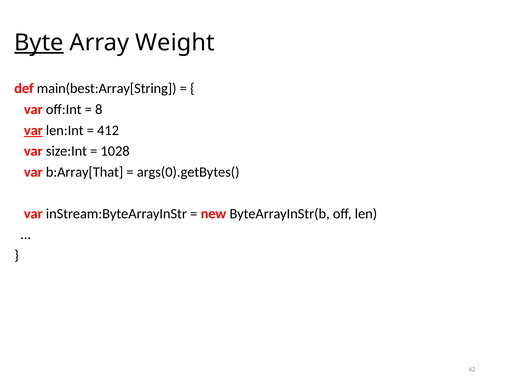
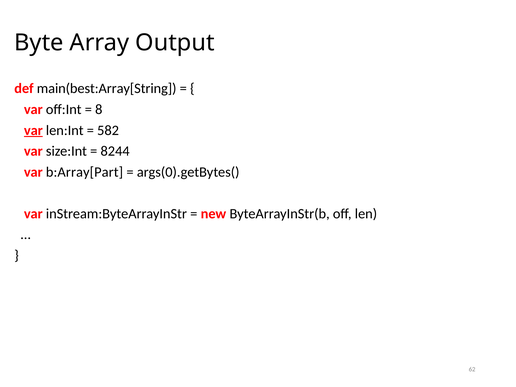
Byte underline: present -> none
Weight: Weight -> Output
412: 412 -> 582
1028: 1028 -> 8244
b:Array[That: b:Array[That -> b:Array[Part
